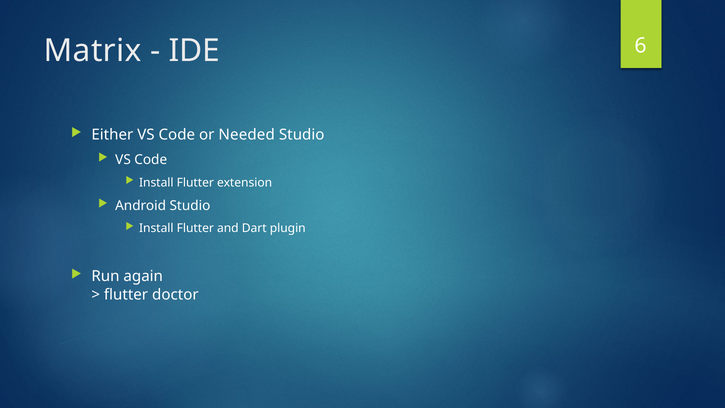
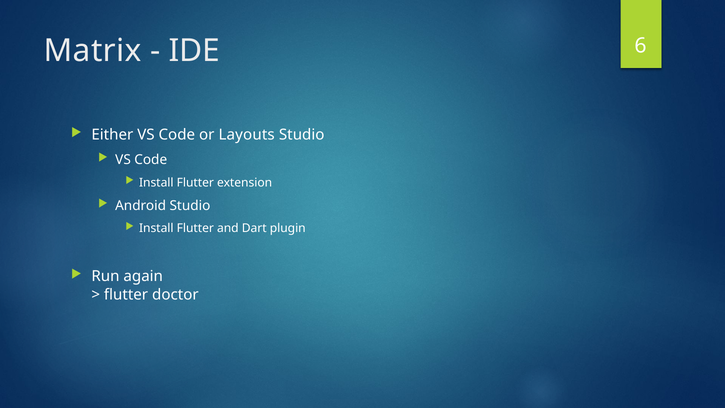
Needed: Needed -> Layouts
